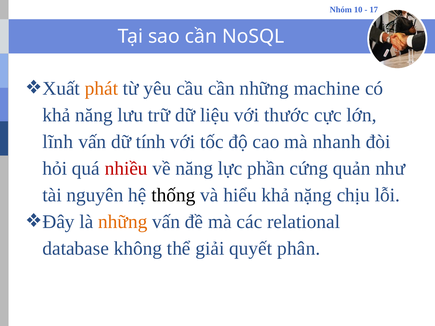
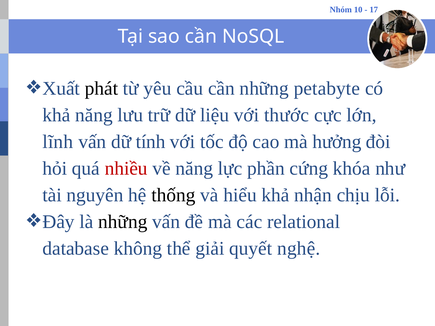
phát colour: orange -> black
machine: machine -> petabyte
nhanh: nhanh -> hưởng
quản: quản -> khóa
nặng: nặng -> nhận
những at (123, 222) colour: orange -> black
phân: phân -> nghệ
